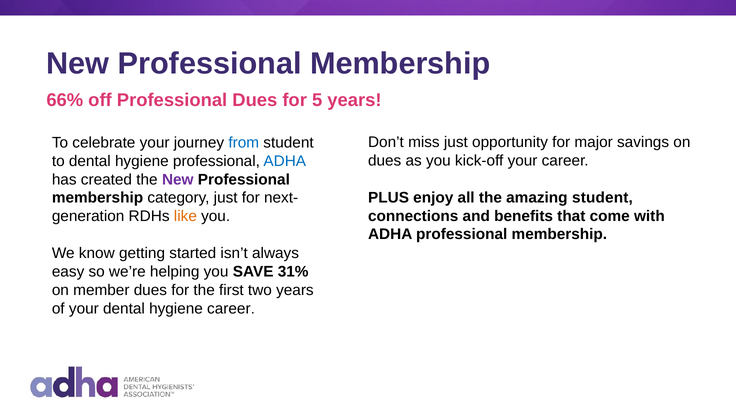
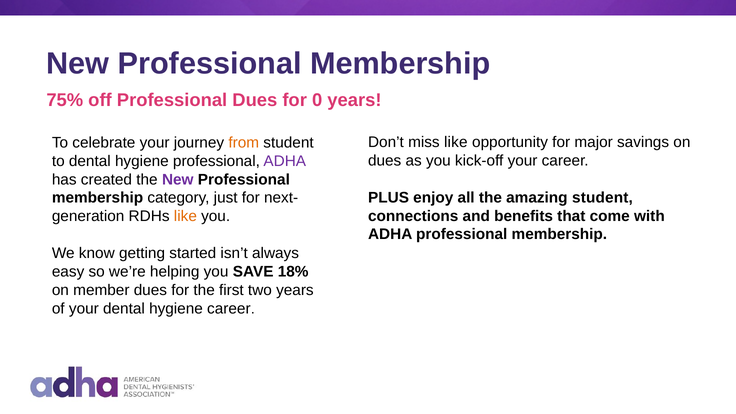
66%: 66% -> 75%
5: 5 -> 0
miss just: just -> like
from colour: blue -> orange
ADHA at (285, 161) colour: blue -> purple
31%: 31% -> 18%
